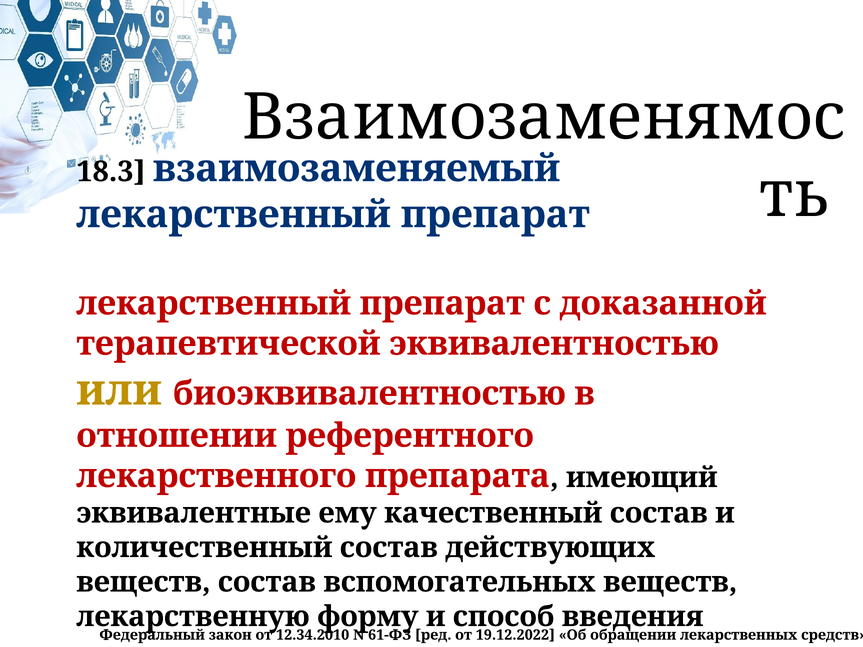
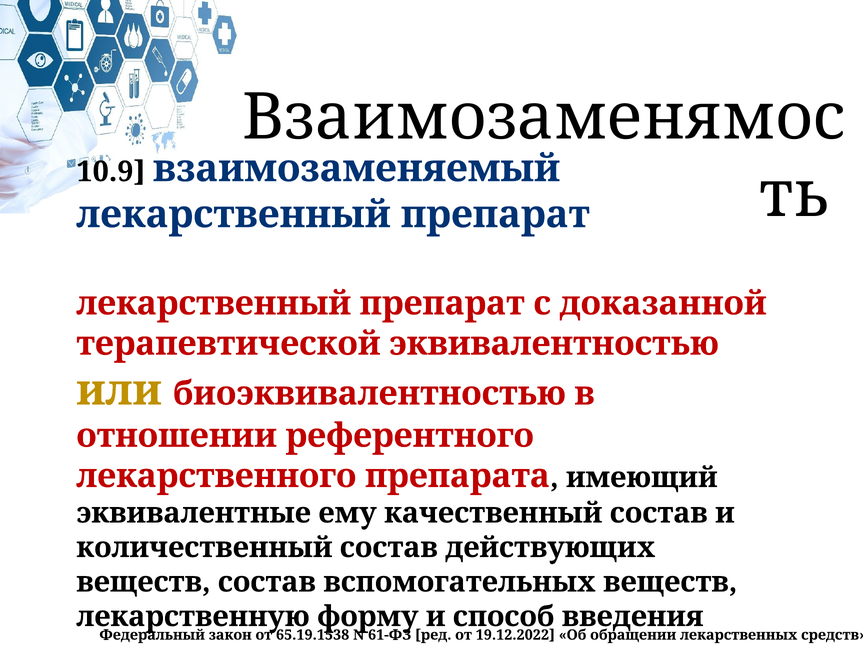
18.3: 18.3 -> 10.9
12.34.2010: 12.34.2010 -> 65.19.1538
